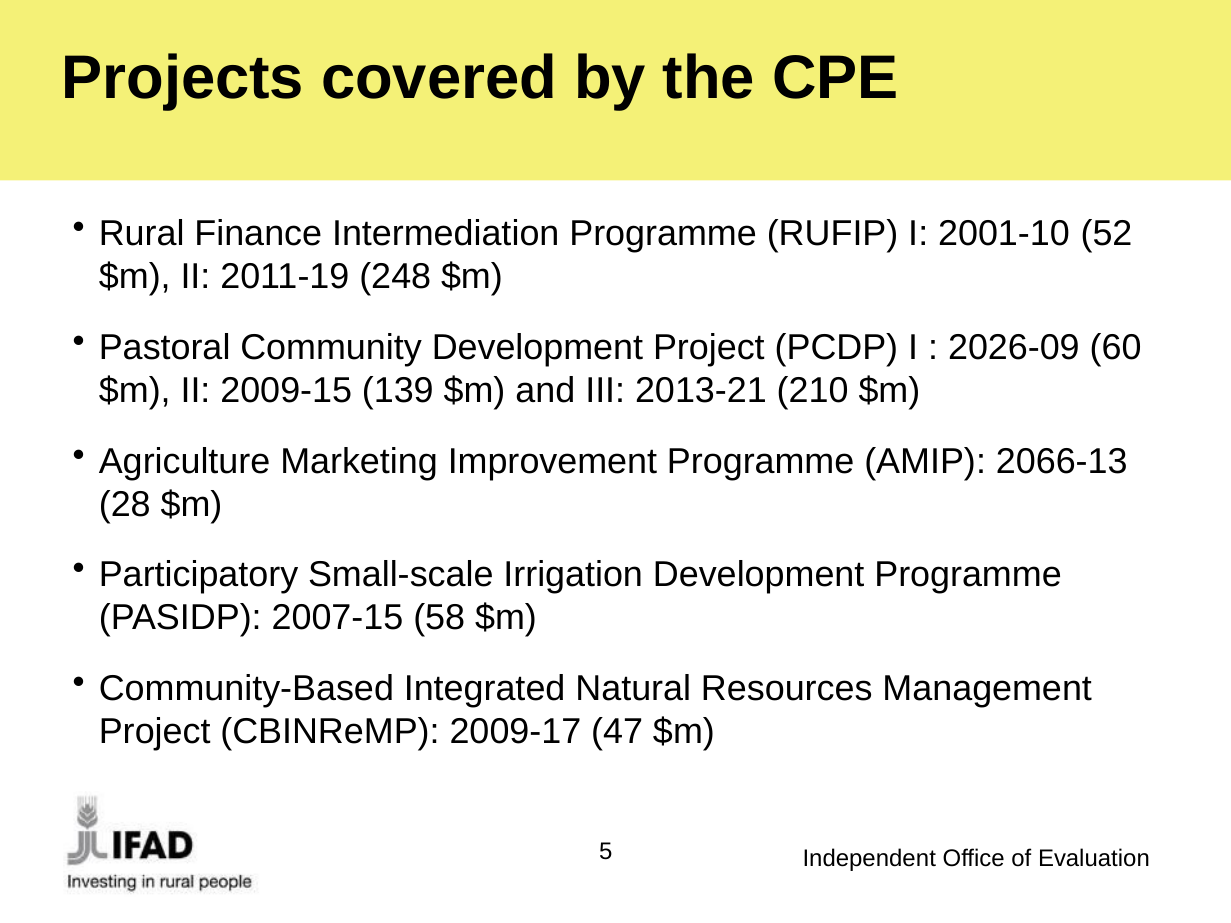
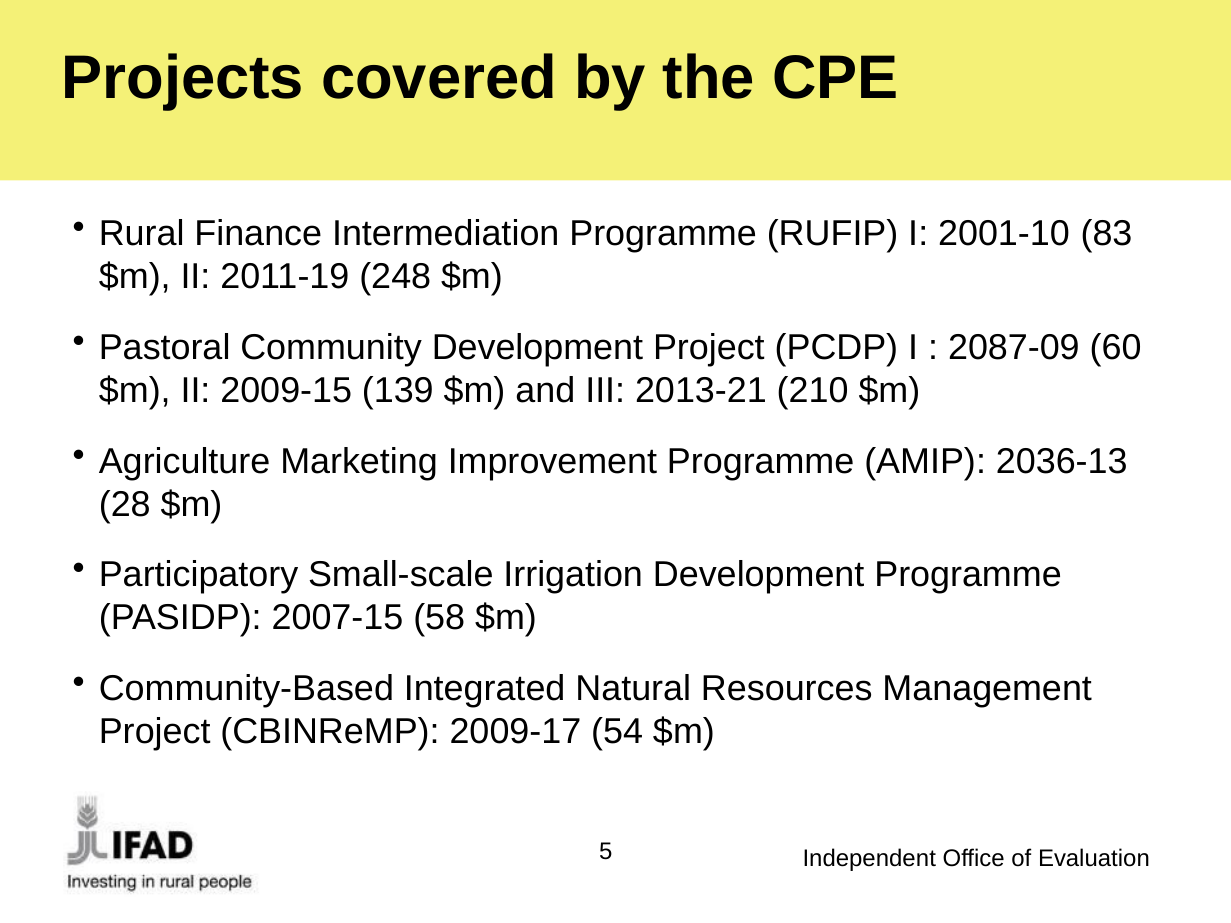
52: 52 -> 83
2026-09: 2026-09 -> 2087-09
2066-13: 2066-13 -> 2036-13
47: 47 -> 54
